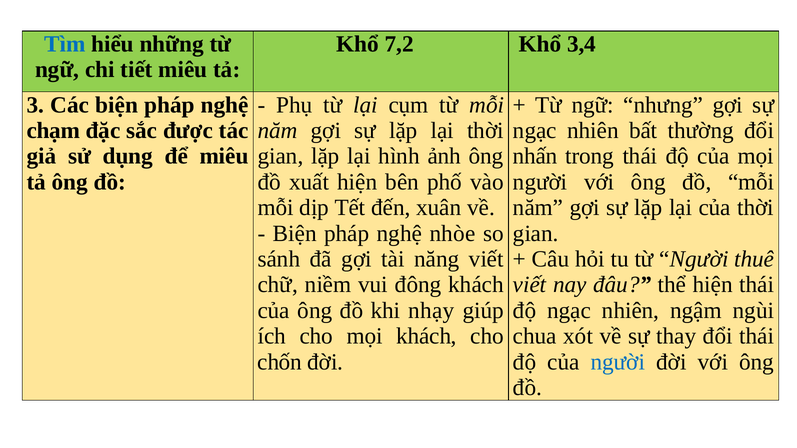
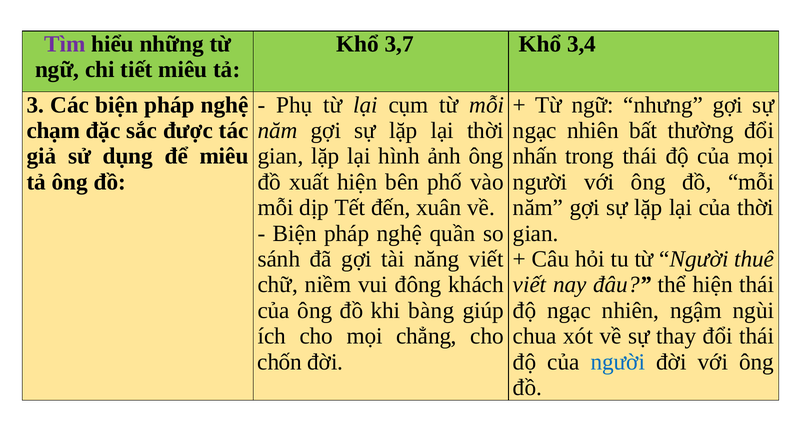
Tìm colour: blue -> purple
7,2: 7,2 -> 3,7
nhòe: nhòe -> quần
nhạy: nhạy -> bàng
mọi khách: khách -> chẳng
